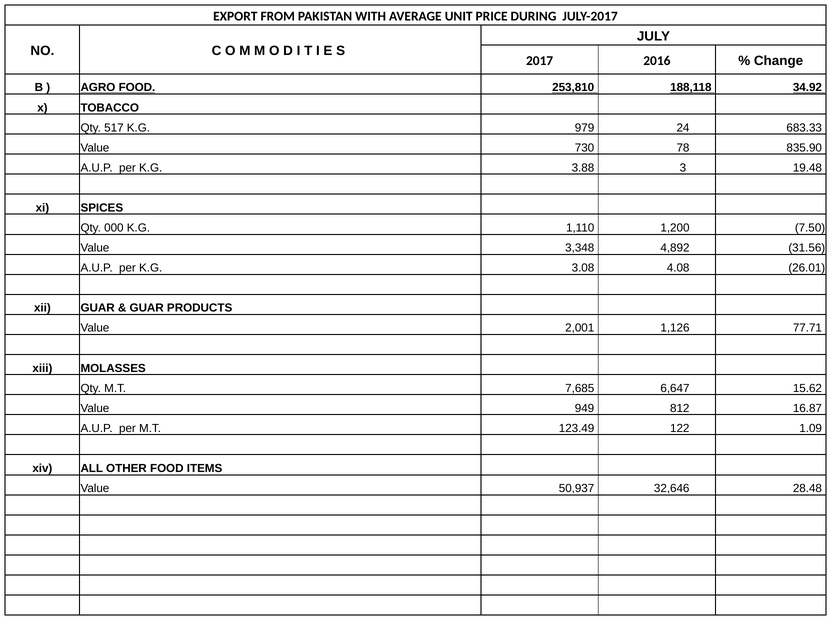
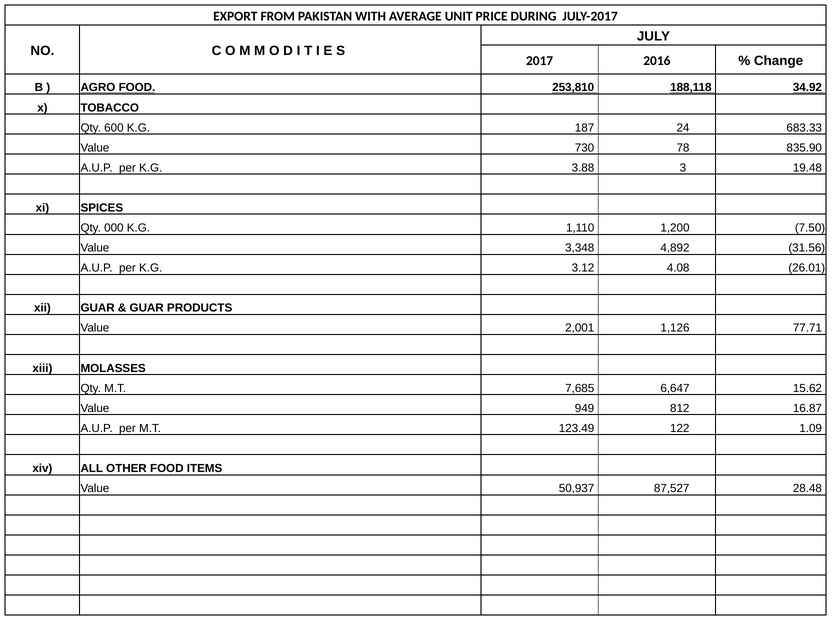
517: 517 -> 600
979: 979 -> 187
3.08: 3.08 -> 3.12
32,646: 32,646 -> 87,527
